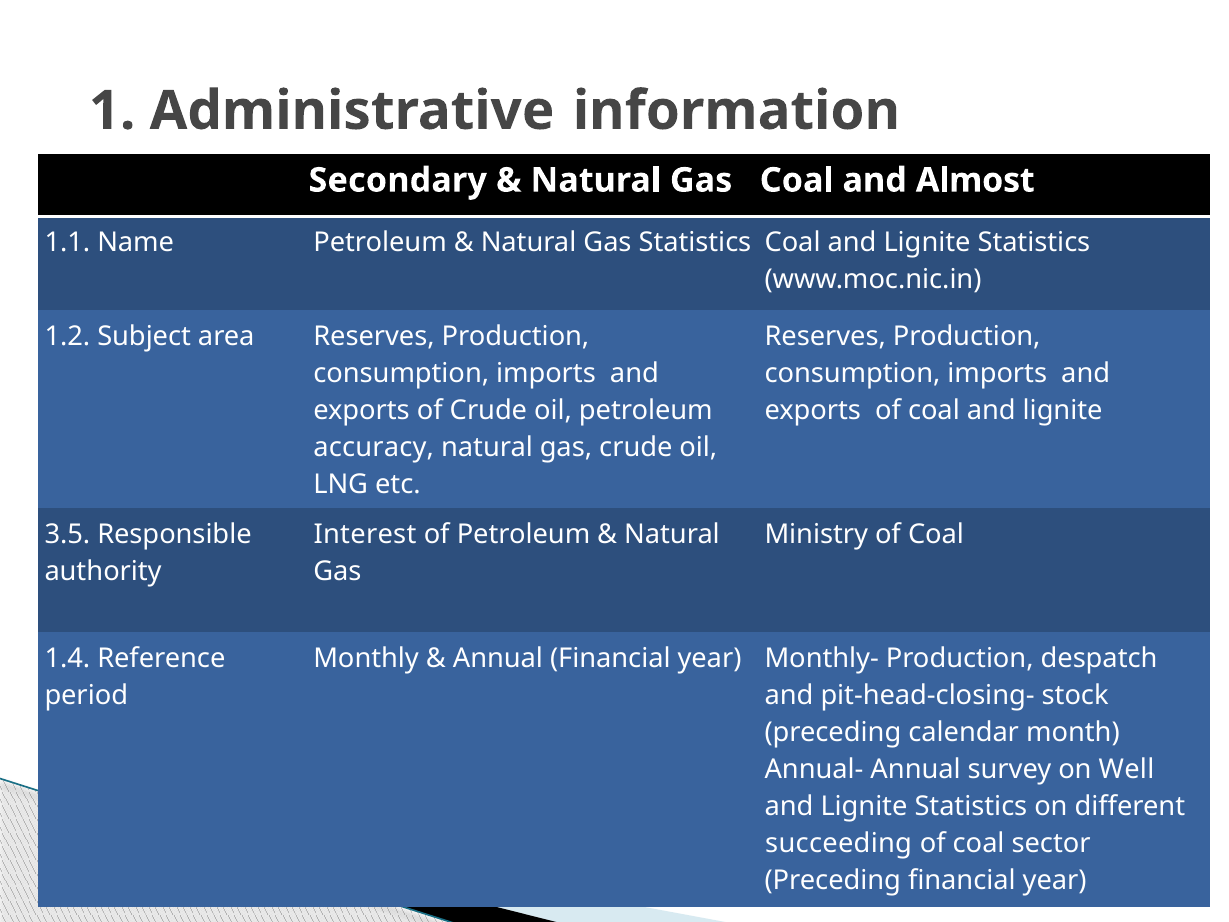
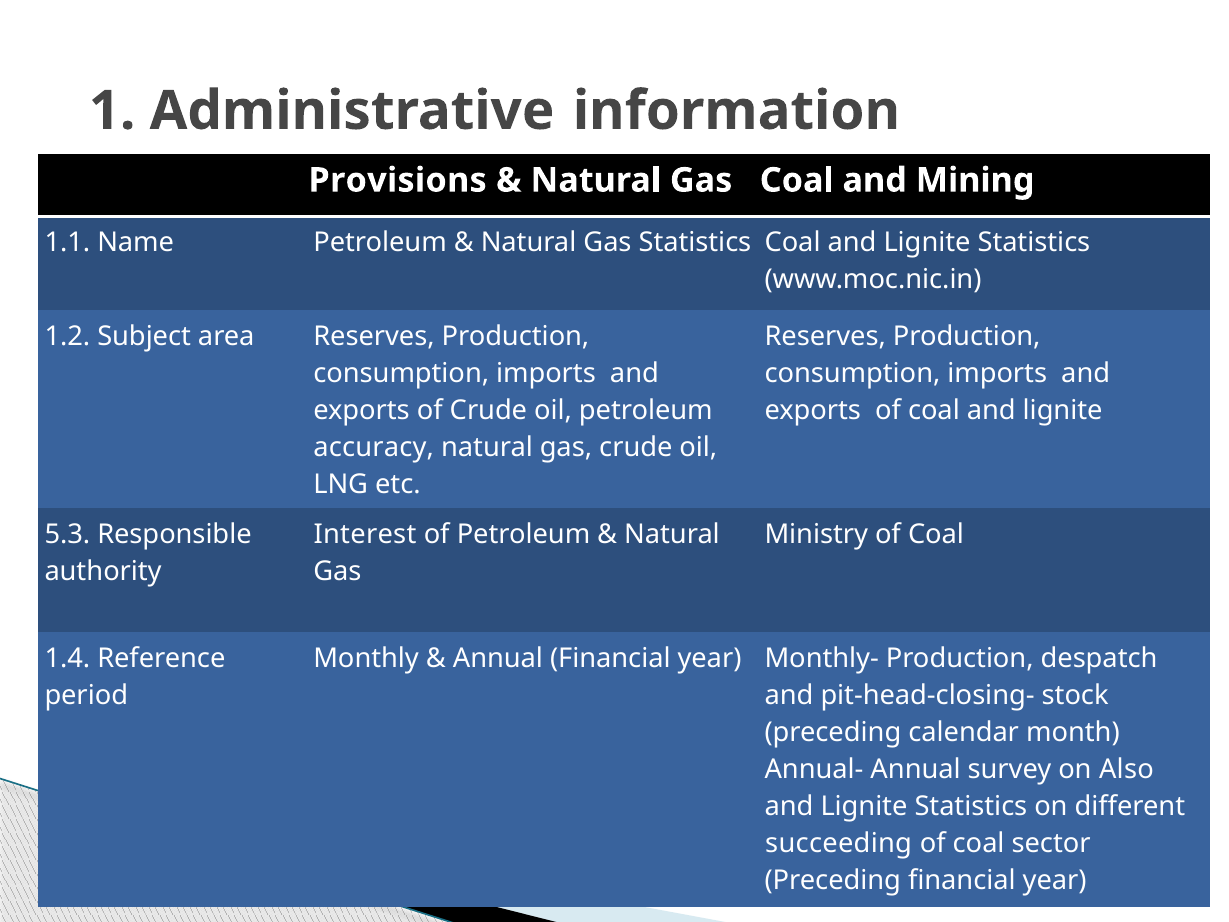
Secondary: Secondary -> Provisions
Almost: Almost -> Mining
3.5: 3.5 -> 5.3
Well: Well -> Also
